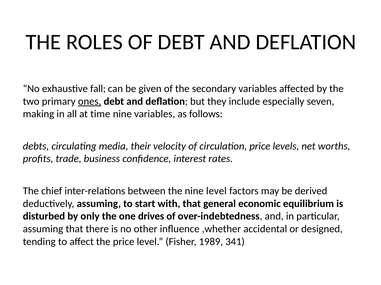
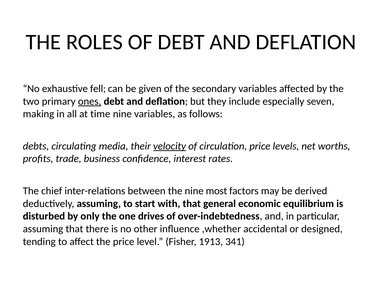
fall: fall -> fell
velocity underline: none -> present
nine level: level -> most
1989: 1989 -> 1913
